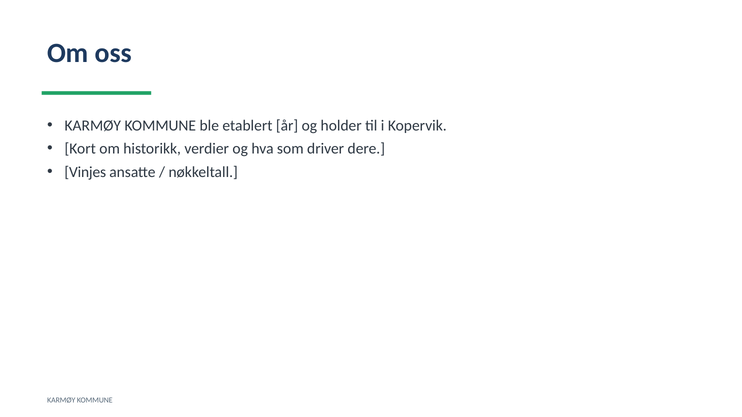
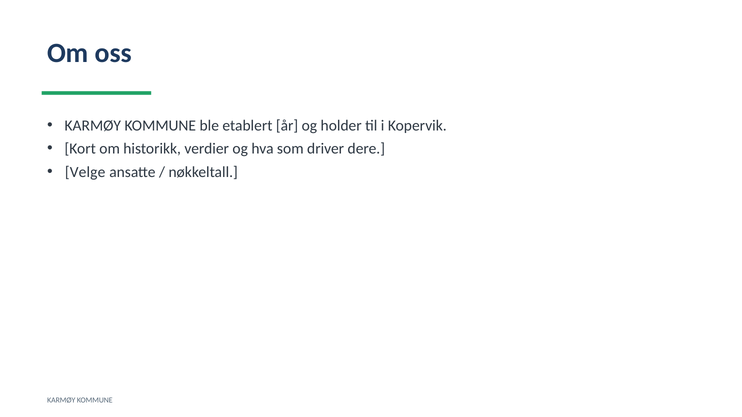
Vinjes: Vinjes -> Velge
